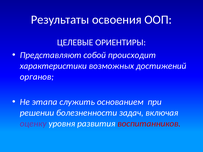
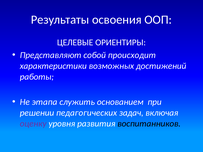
органов: органов -> работы
болезненности: болезненности -> педагогических
воспитанников colour: red -> black
